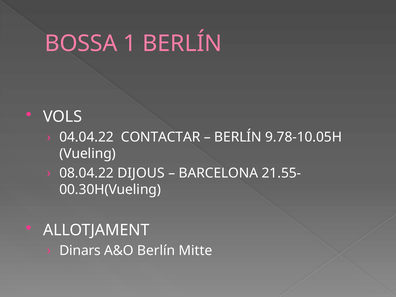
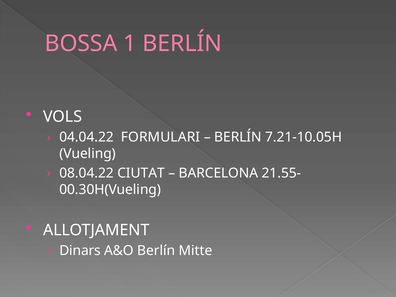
CONTACTAR: CONTACTAR -> FORMULARI
9.78-10.05H: 9.78-10.05H -> 7.21-10.05H
DIJOUS: DIJOUS -> CIUTAT
